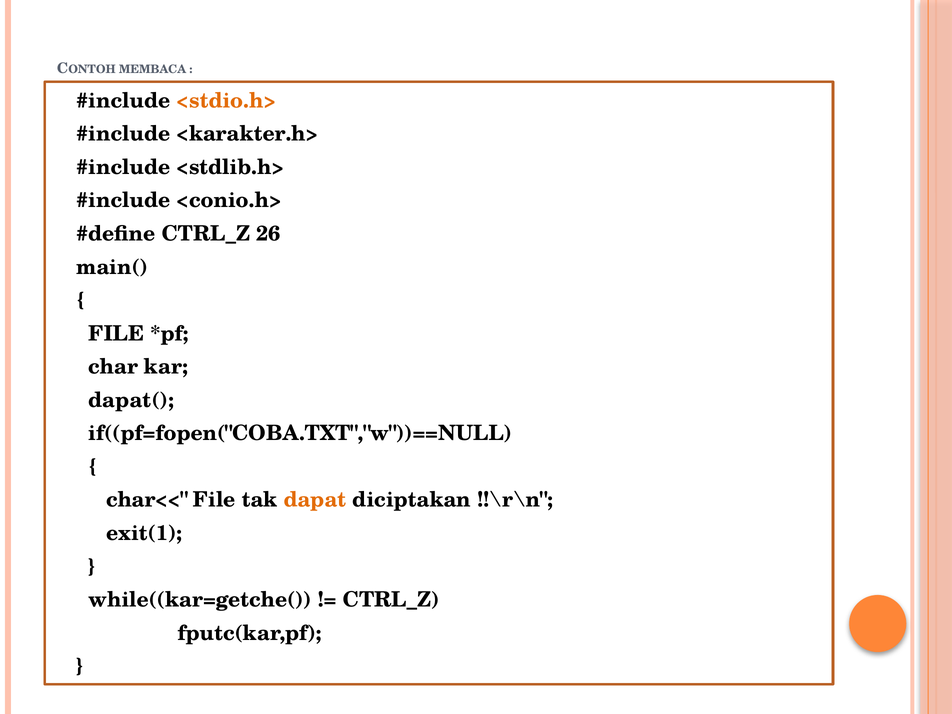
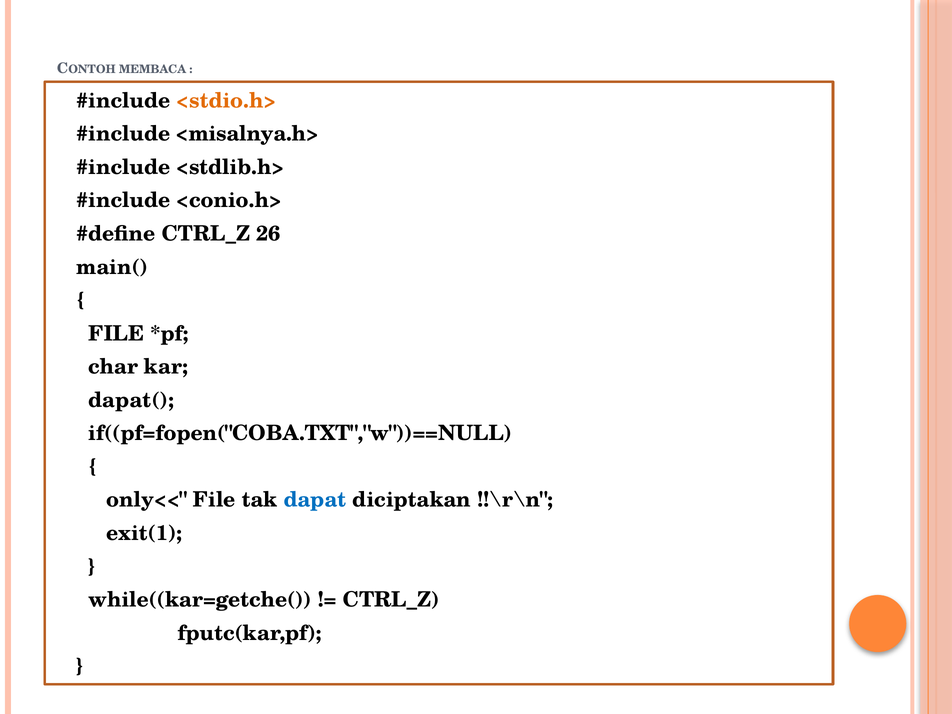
<karakter.h>: <karakter.h> -> <misalnya.h>
char<<: char<< -> only<<
dapat colour: orange -> blue
